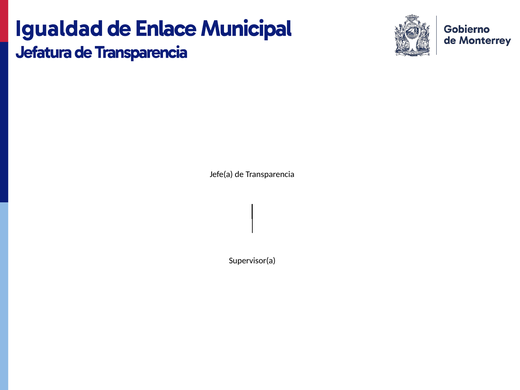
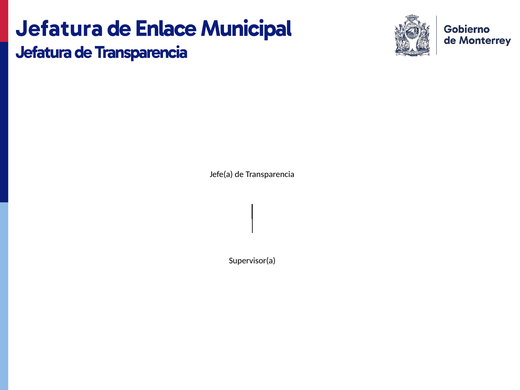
Igualdad at (59, 28): Igualdad -> Jefatura
